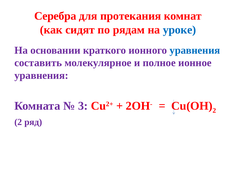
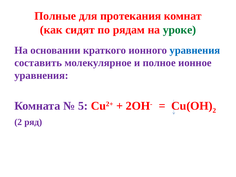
Серебра: Серебра -> Полные
уроке colour: blue -> green
3: 3 -> 5
